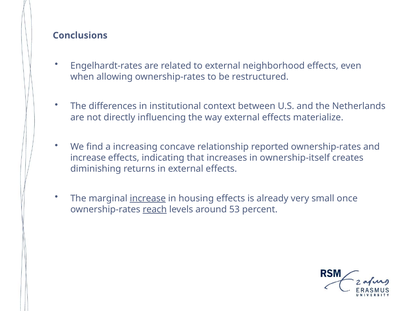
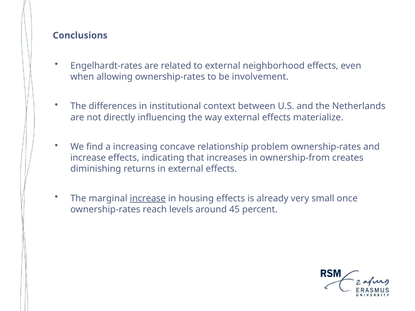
restructured: restructured -> involvement
reported: reported -> problem
ownership-itself: ownership-itself -> ownership-from
reach underline: present -> none
53: 53 -> 45
